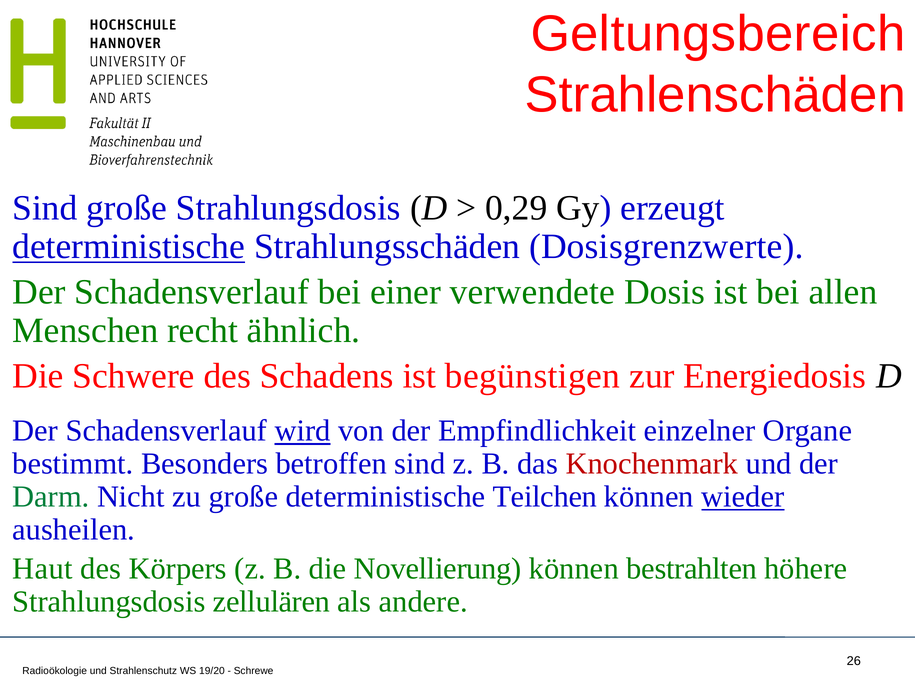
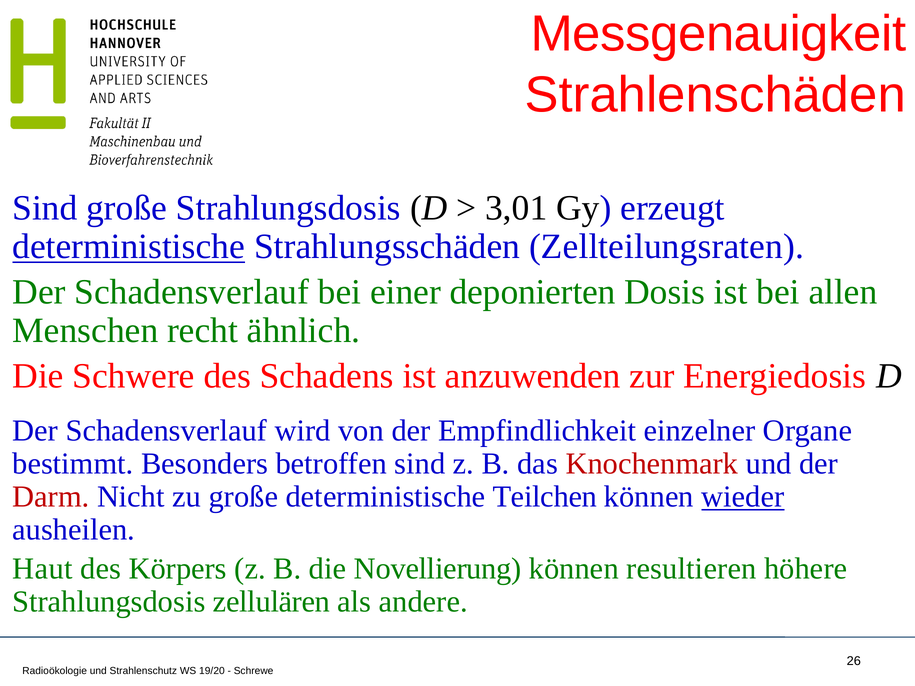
Geltungsbereich: Geltungsbereich -> Messgenauigkeit
0,29: 0,29 -> 3,01
Dosisgrenzwerte: Dosisgrenzwerte -> Zellteilungsraten
verwendete: verwendete -> deponierten
begünstigen: begünstigen -> anzuwenden
wird underline: present -> none
Darm colour: green -> red
bestrahlten: bestrahlten -> resultieren
